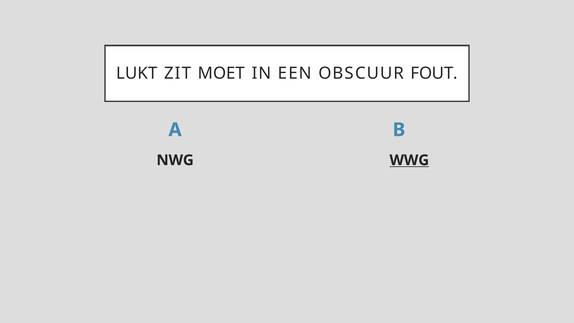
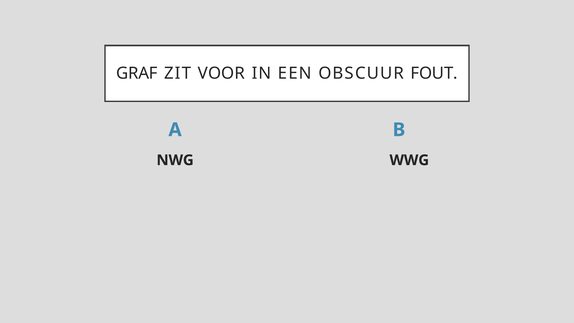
LUKT: LUKT -> GRAF
MOET: MOET -> VOOR
WWG underline: present -> none
